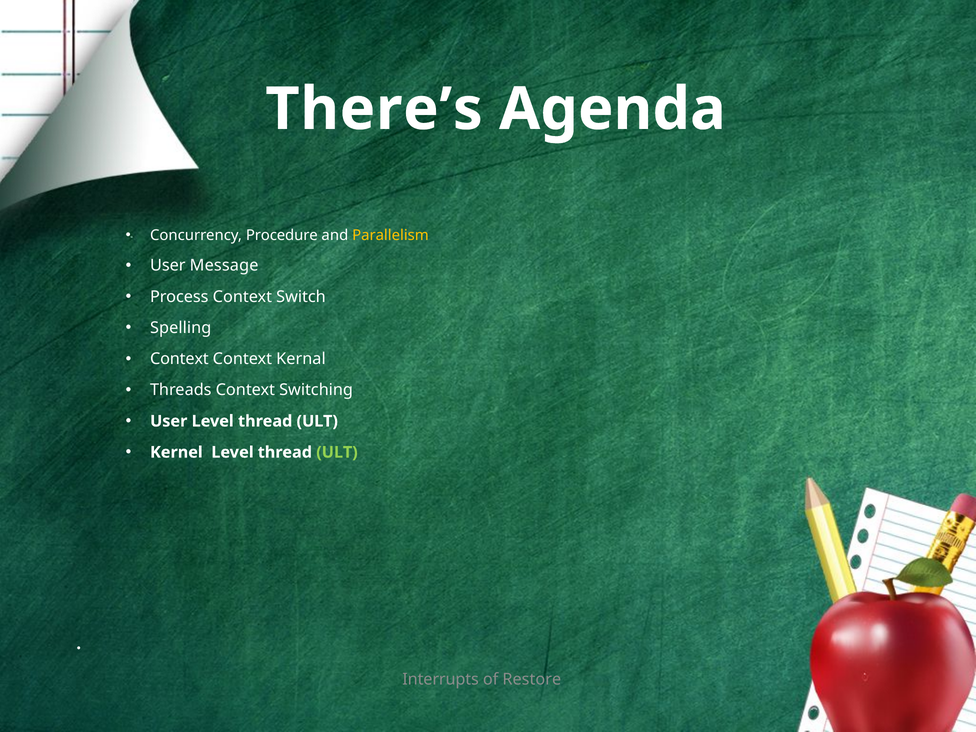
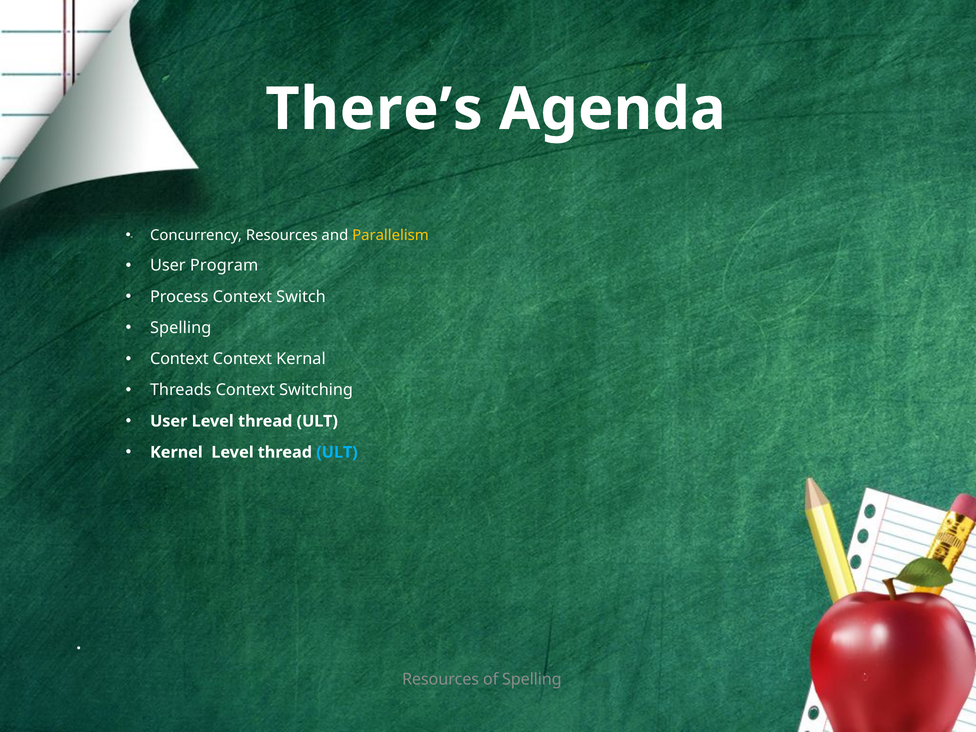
Concurrency Procedure: Procedure -> Resources
Message: Message -> Program
ULT at (337, 452) colour: light green -> light blue
Interrupts at (441, 679): Interrupts -> Resources
of Restore: Restore -> Spelling
